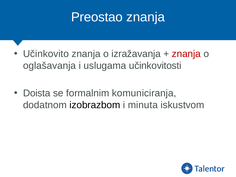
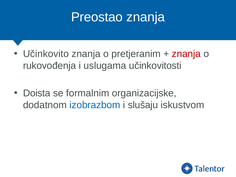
izražavanja: izražavanja -> pretjeranim
oglašavanja: oglašavanja -> rukovođenja
komuniciranja: komuniciranja -> organizacijske
izobrazbom colour: black -> blue
minuta: minuta -> slušaju
